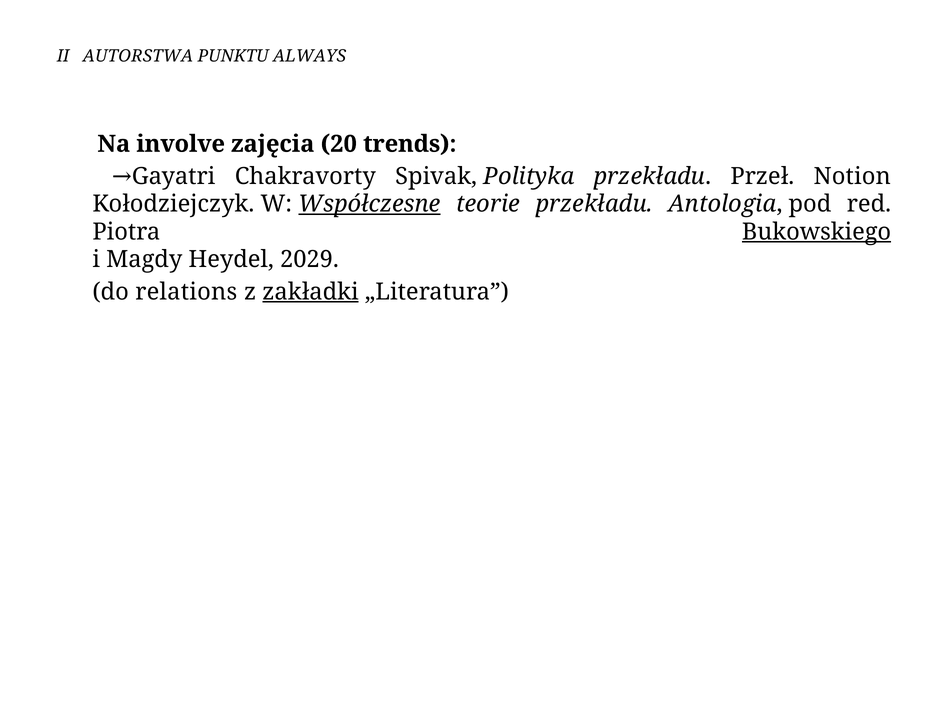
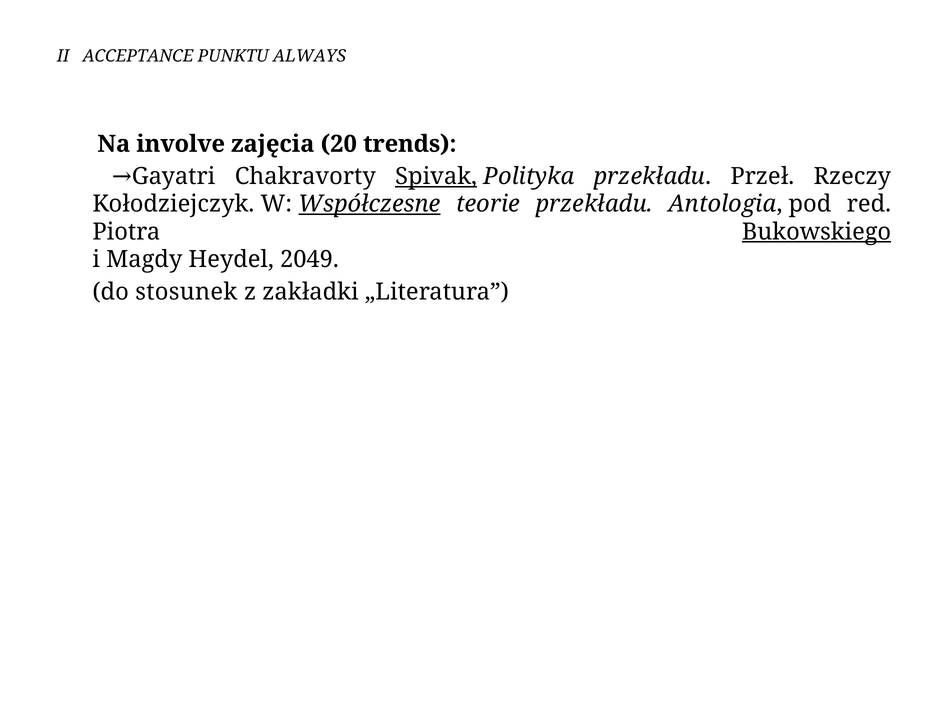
AUTORSTWA: AUTORSTWA -> ACCEPTANCE
Spivak underline: none -> present
Notion: Notion -> Rzeczy
2029: 2029 -> 2049
relations: relations -> stosunek
zakładki underline: present -> none
